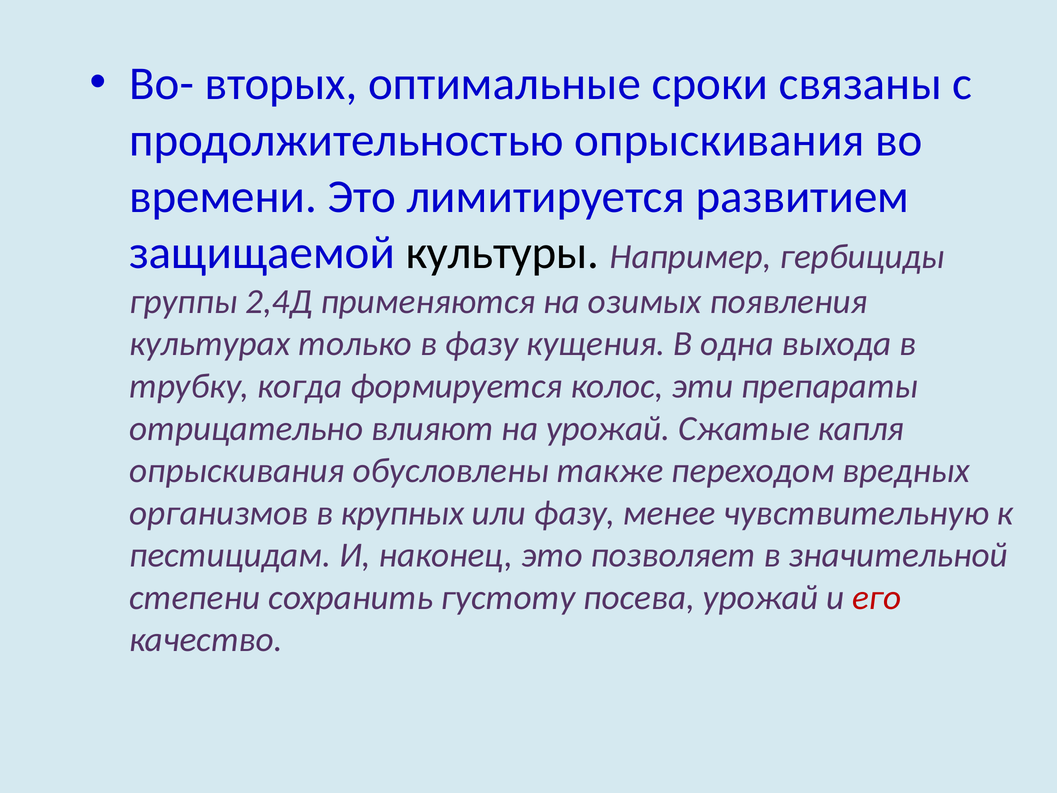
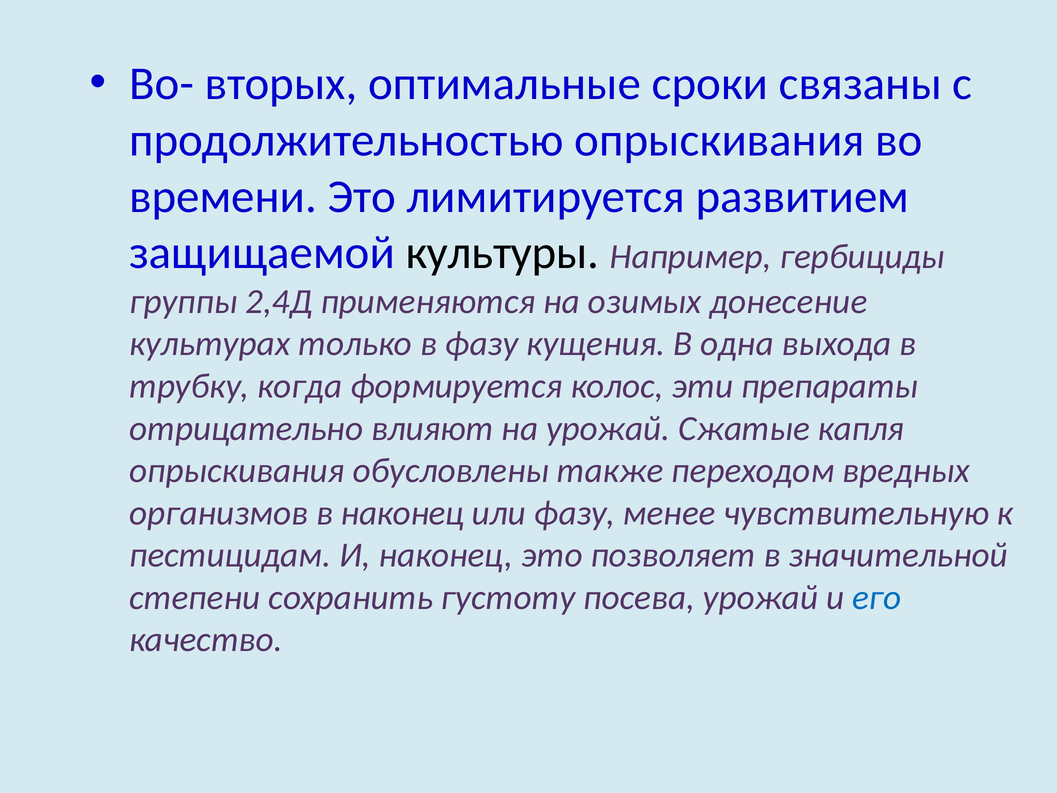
появления: появления -> донесение
в крупных: крупных -> наконец
его colour: red -> blue
